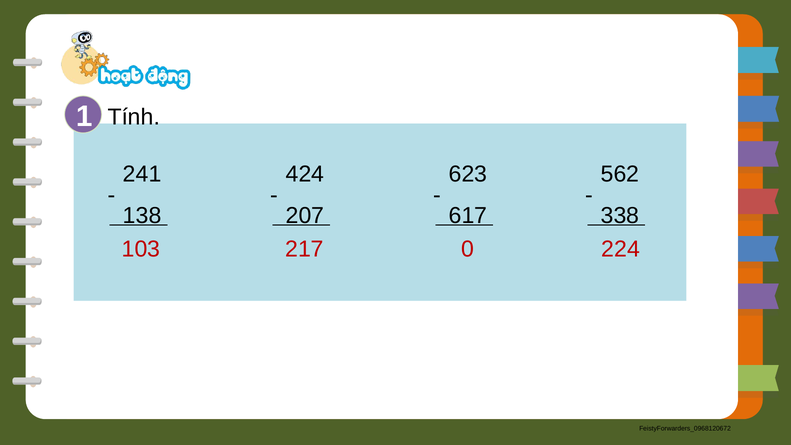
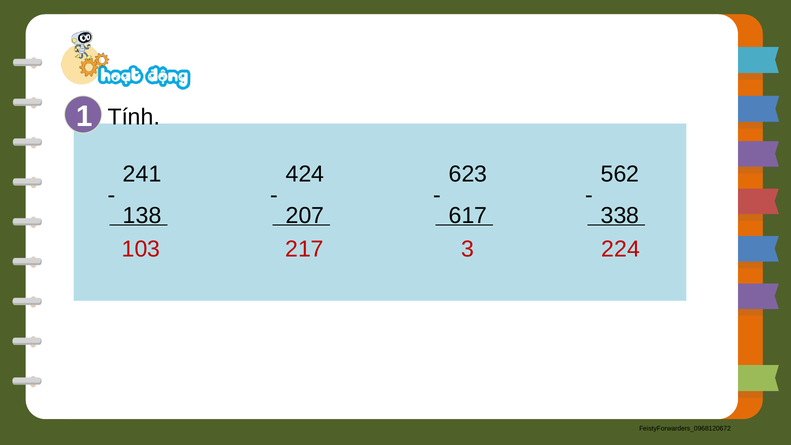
0: 0 -> 3
